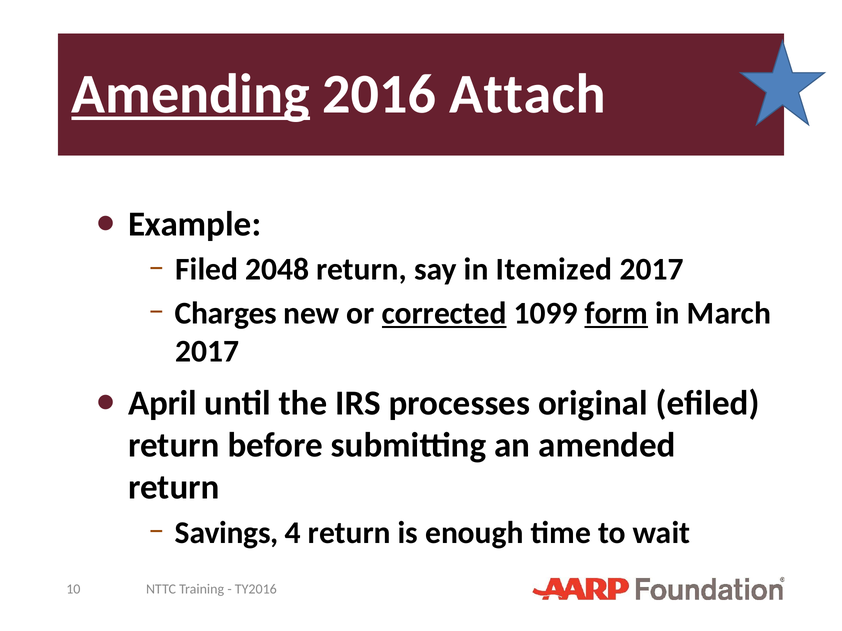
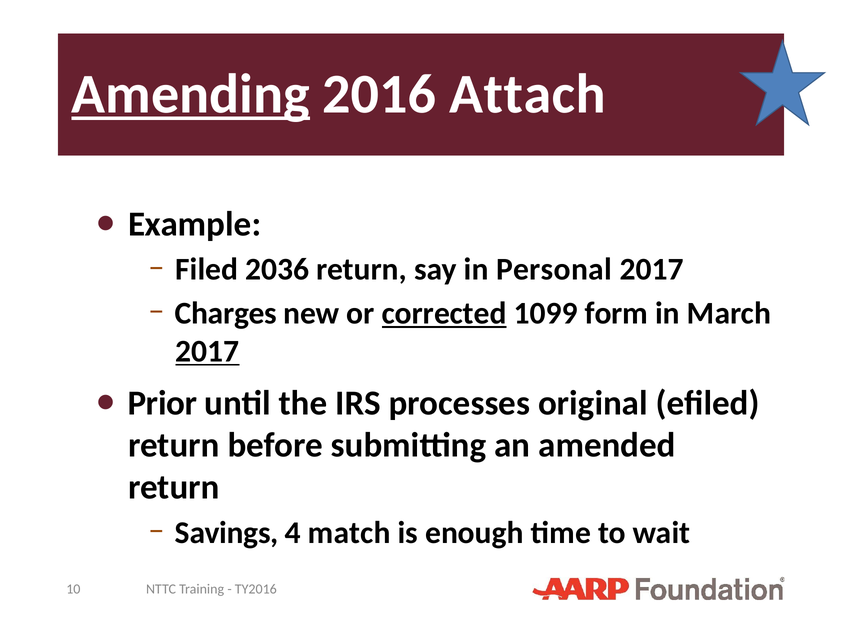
2048: 2048 -> 2036
Itemized: Itemized -> Personal
form underline: present -> none
2017 at (207, 351) underline: none -> present
April: April -> Prior
4 return: return -> match
